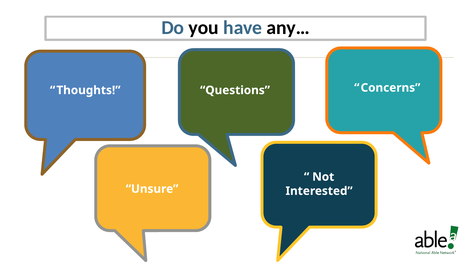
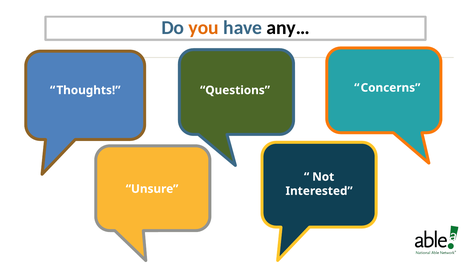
you colour: black -> orange
